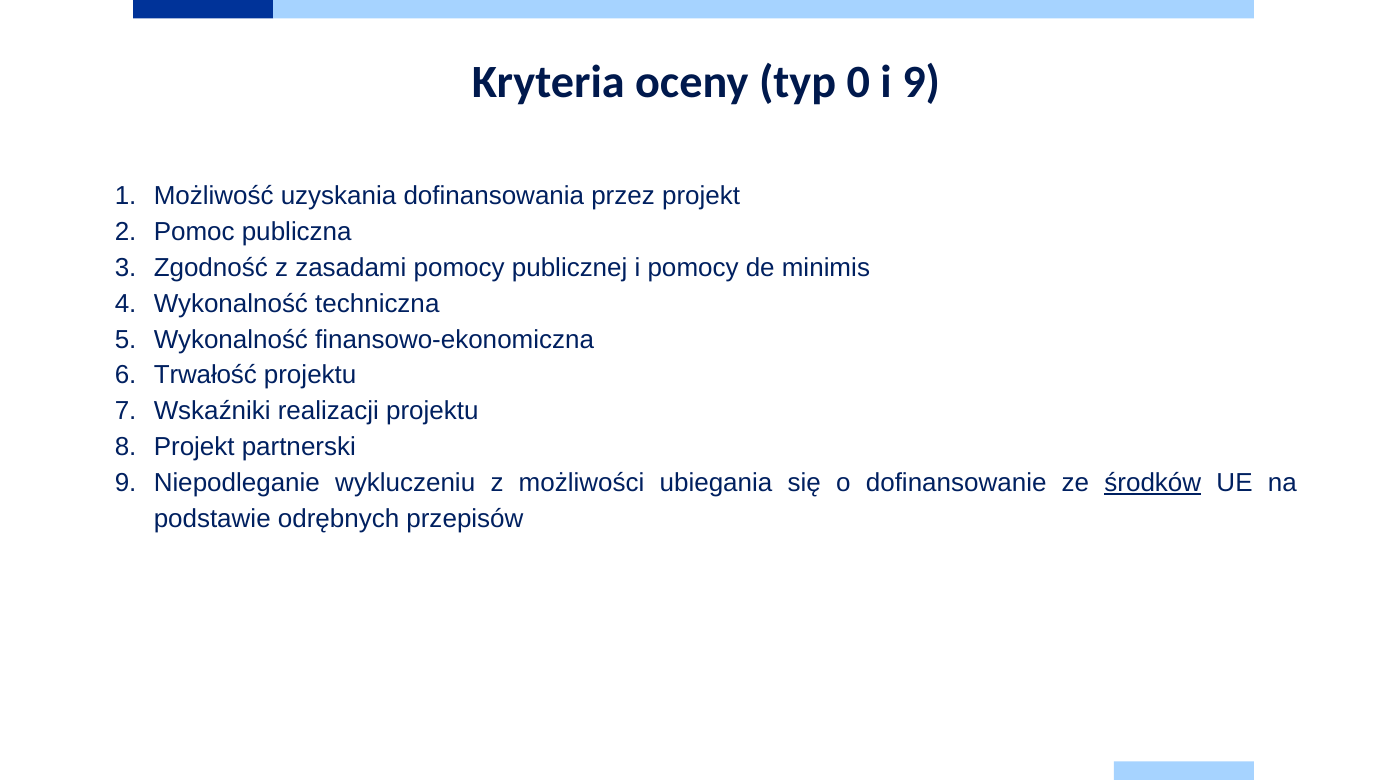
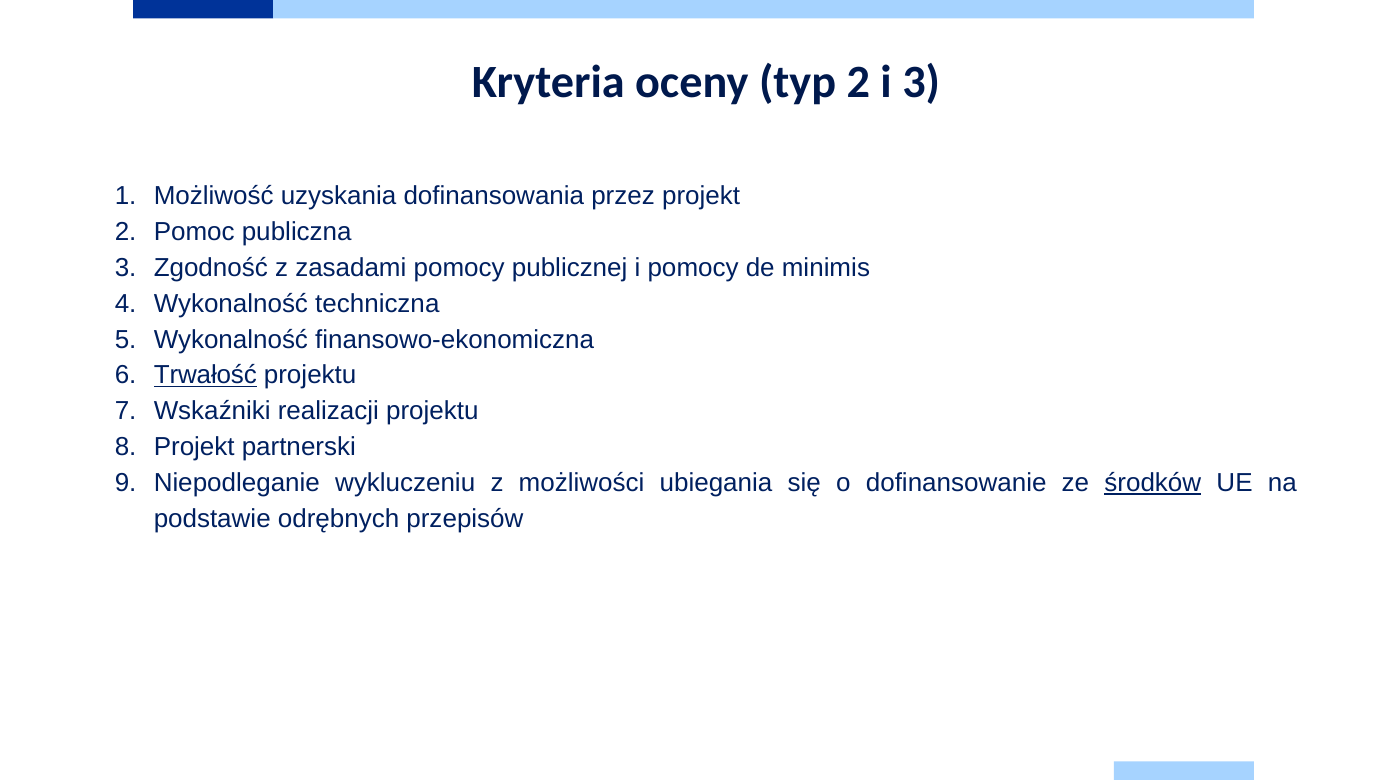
typ 0: 0 -> 2
i 9: 9 -> 3
Trwałość underline: none -> present
